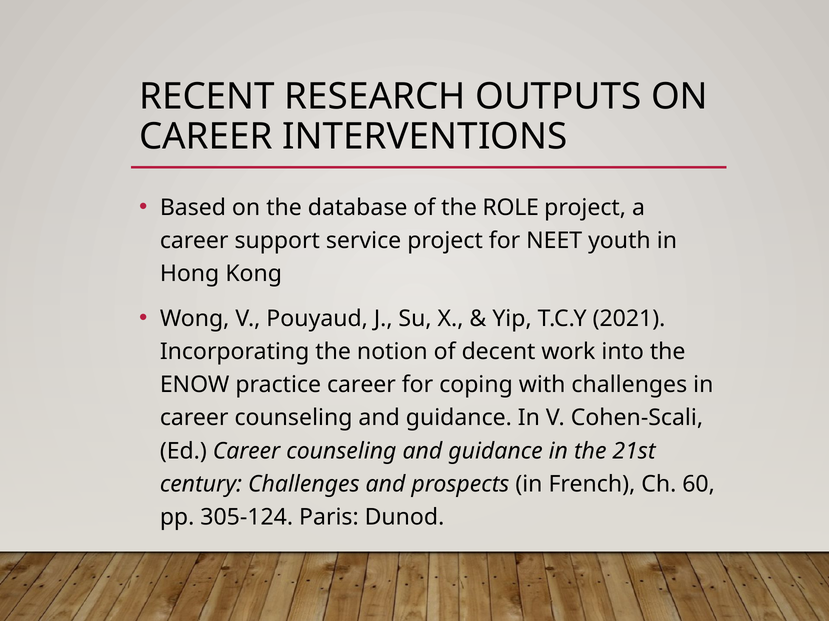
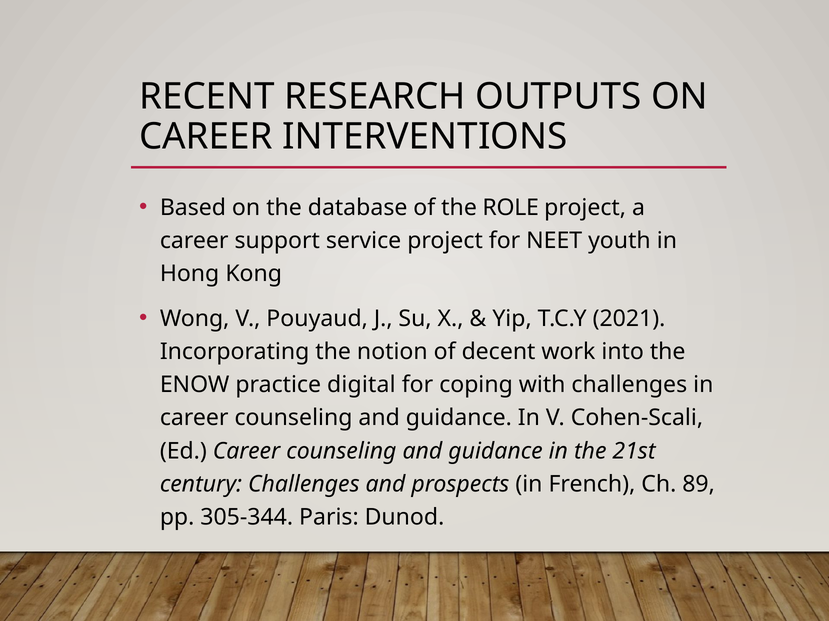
practice career: career -> digital
60: 60 -> 89
305-124: 305-124 -> 305-344
